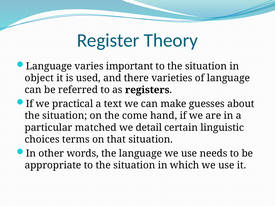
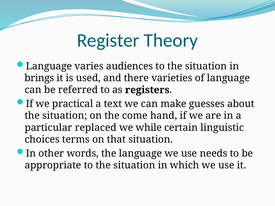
important: important -> audiences
object: object -> brings
matched: matched -> replaced
detail: detail -> while
